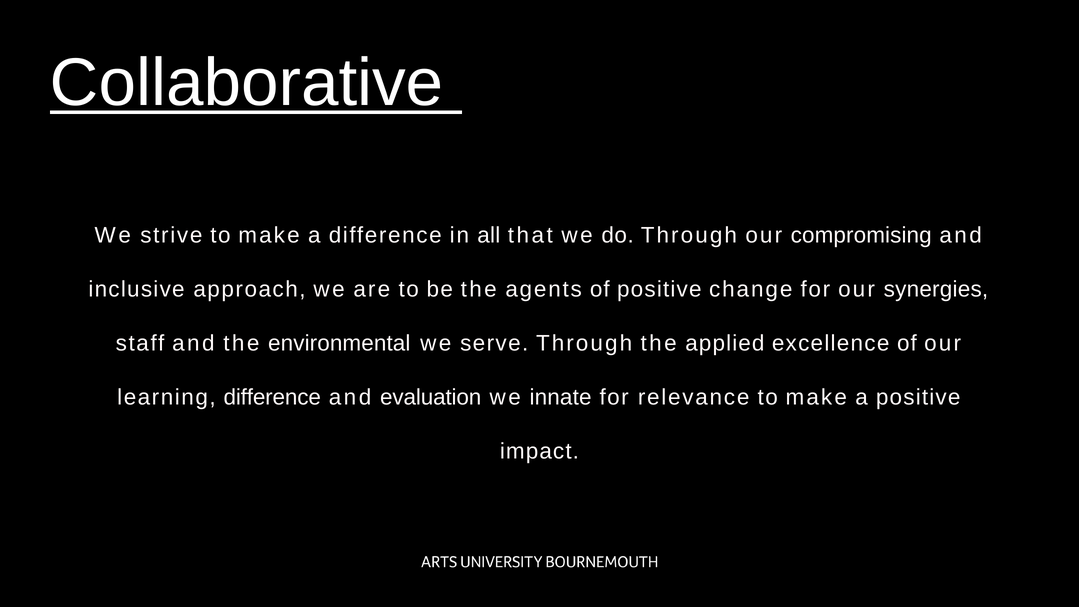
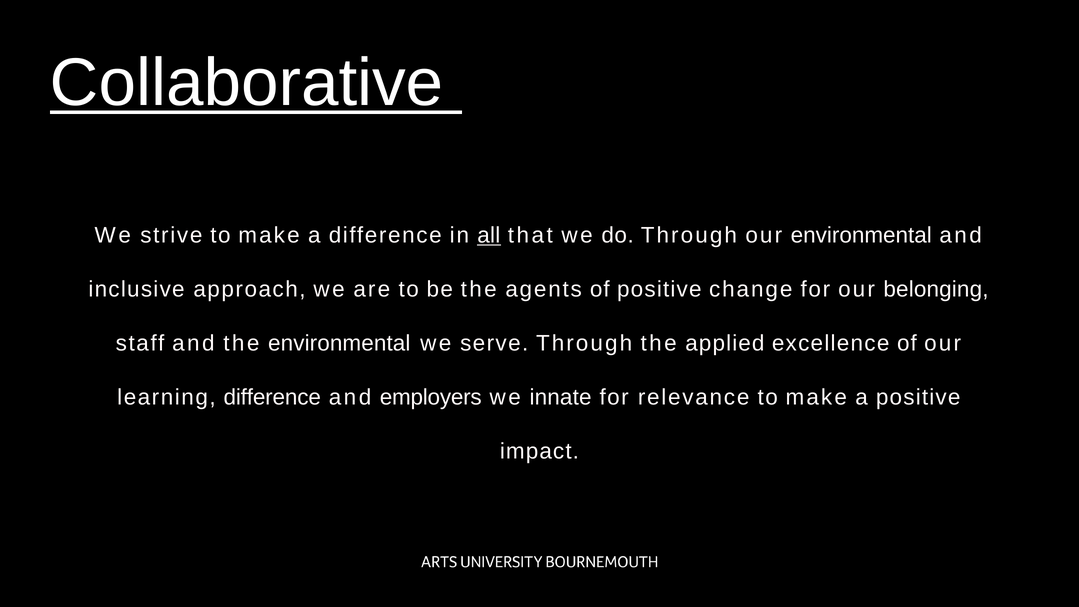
all underline: none -> present
our compromising: compromising -> environmental
synergies: synergies -> belonging
evaluation: evaluation -> employers
